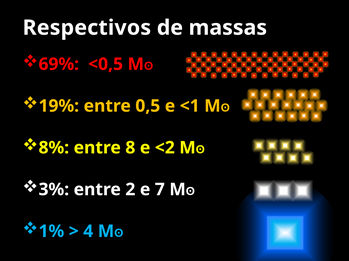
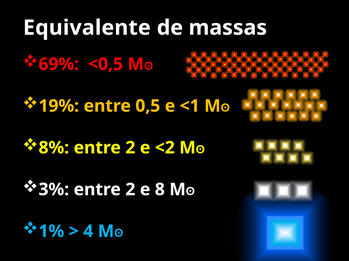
Respectivos: Respectivos -> Equivalente
8% entre 8: 8 -> 2
7: 7 -> 8
